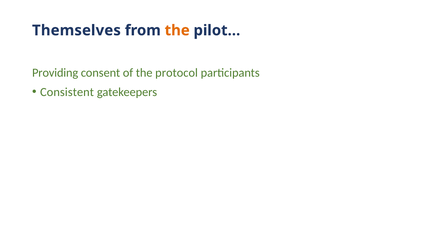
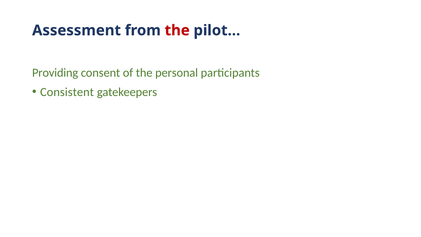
Themselves: Themselves -> Assessment
the at (177, 30) colour: orange -> red
protocol: protocol -> personal
